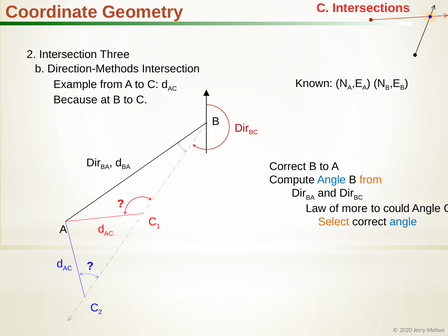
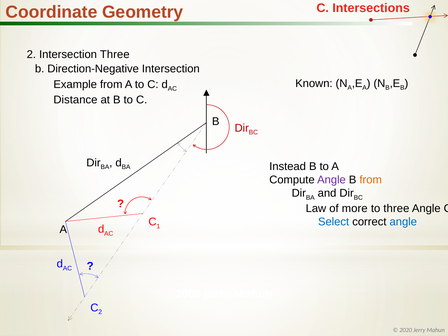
Direction-Methods: Direction-Methods -> Direction-Negative
Because: Because -> Distance
Correct at (288, 166): Correct -> Instead
Angle at (331, 180) colour: blue -> purple
to could: could -> three
Select colour: orange -> blue
